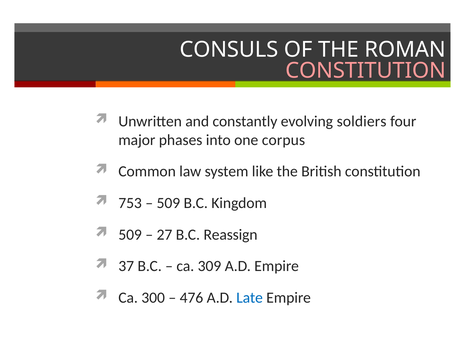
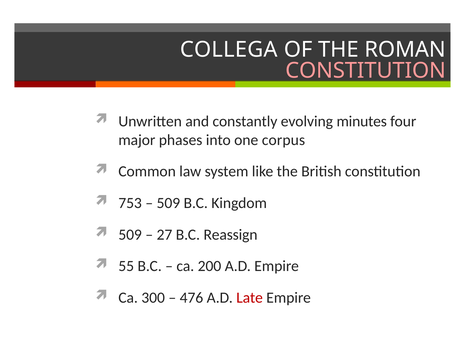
CONSULS: CONSULS -> COLLEGA
soldiers: soldiers -> minutes
37: 37 -> 55
309: 309 -> 200
Late colour: blue -> red
